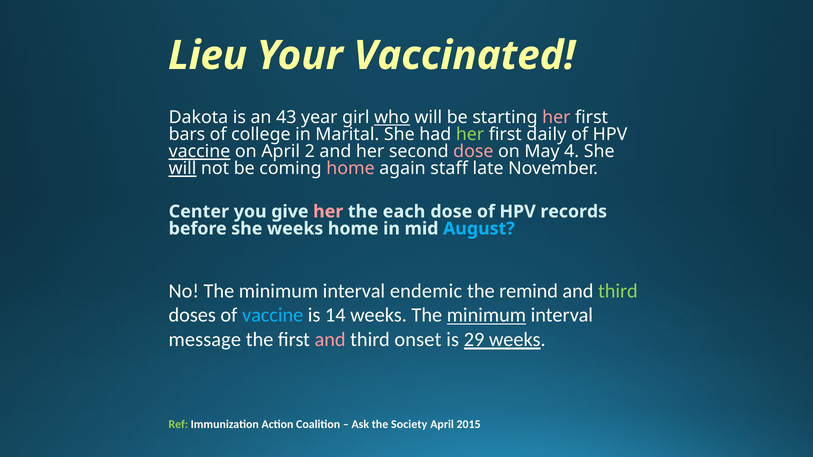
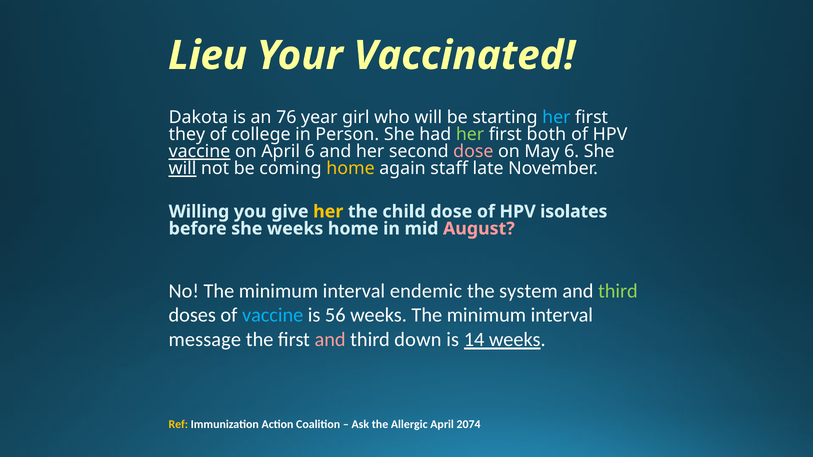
43: 43 -> 76
who underline: present -> none
her at (556, 118) colour: pink -> light blue
bars: bars -> they
Marital: Marital -> Person
daily: daily -> both
April 2: 2 -> 6
May 4: 4 -> 6
home at (350, 169) colour: pink -> yellow
Center: Center -> Willing
her at (328, 212) colour: pink -> yellow
each: each -> child
records: records -> isolates
August colour: light blue -> pink
remind: remind -> system
14: 14 -> 56
minimum at (486, 315) underline: present -> none
onset: onset -> down
29: 29 -> 14
Ref colour: light green -> yellow
Society: Society -> Allergic
2015: 2015 -> 2074
